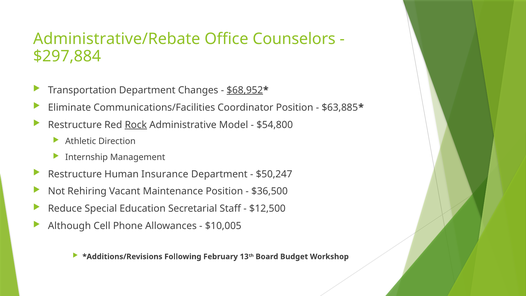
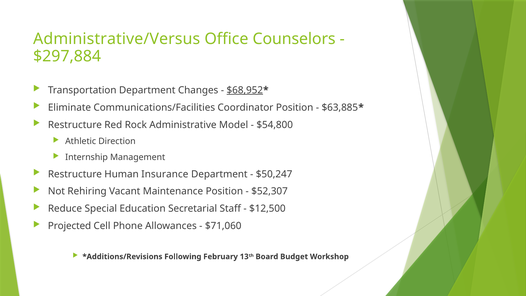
Administrative/Rebate: Administrative/Rebate -> Administrative/Versus
Rock underline: present -> none
$36,500: $36,500 -> $52,307
Although: Although -> Projected
$10,005: $10,005 -> $71,060
